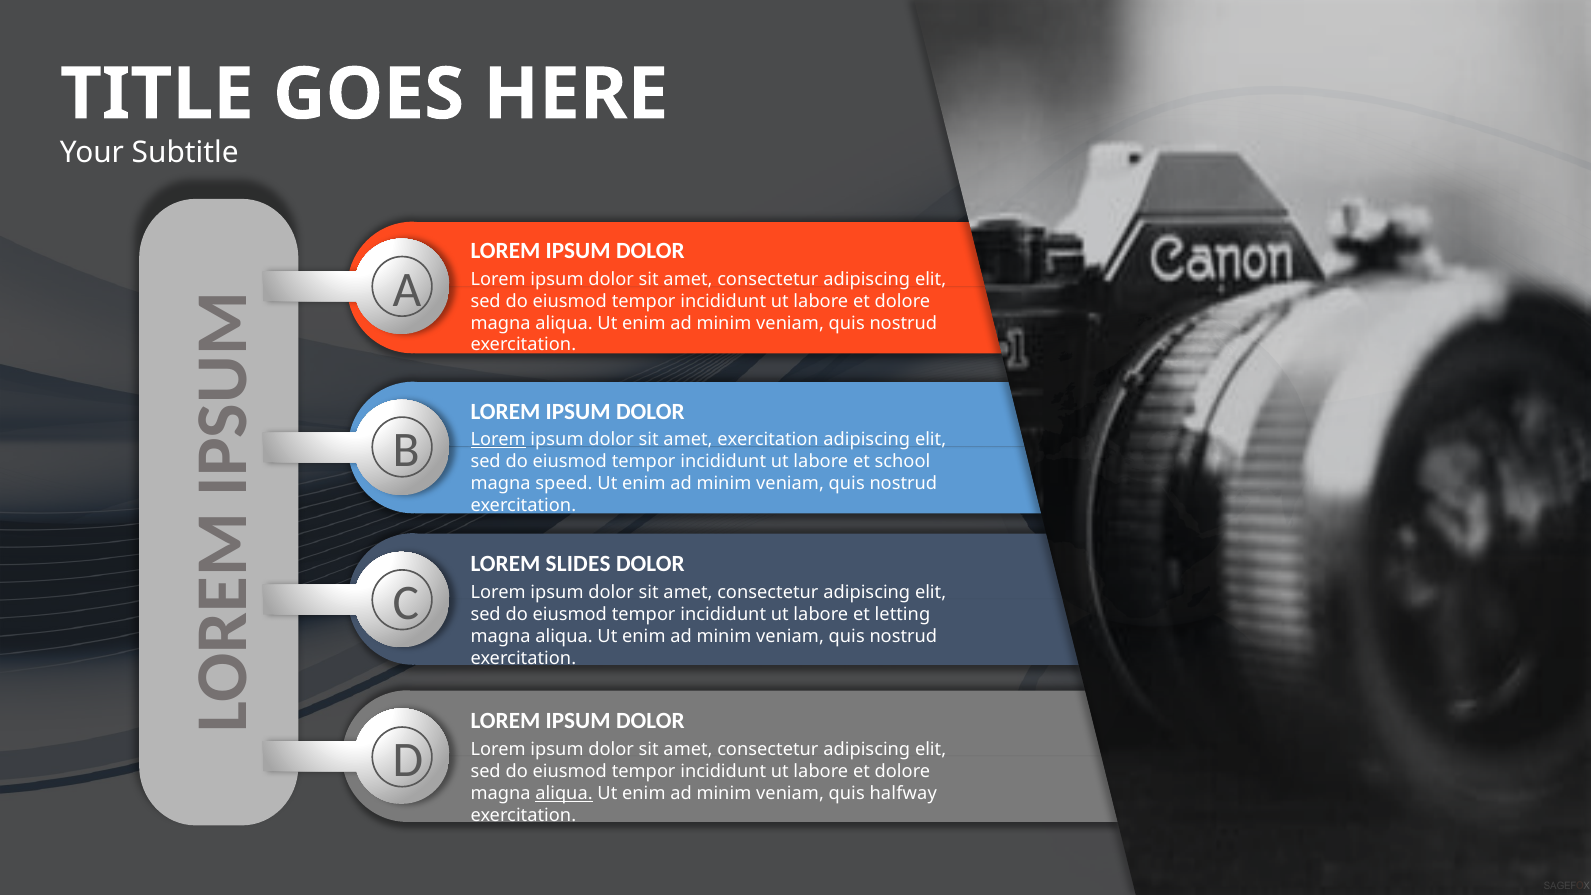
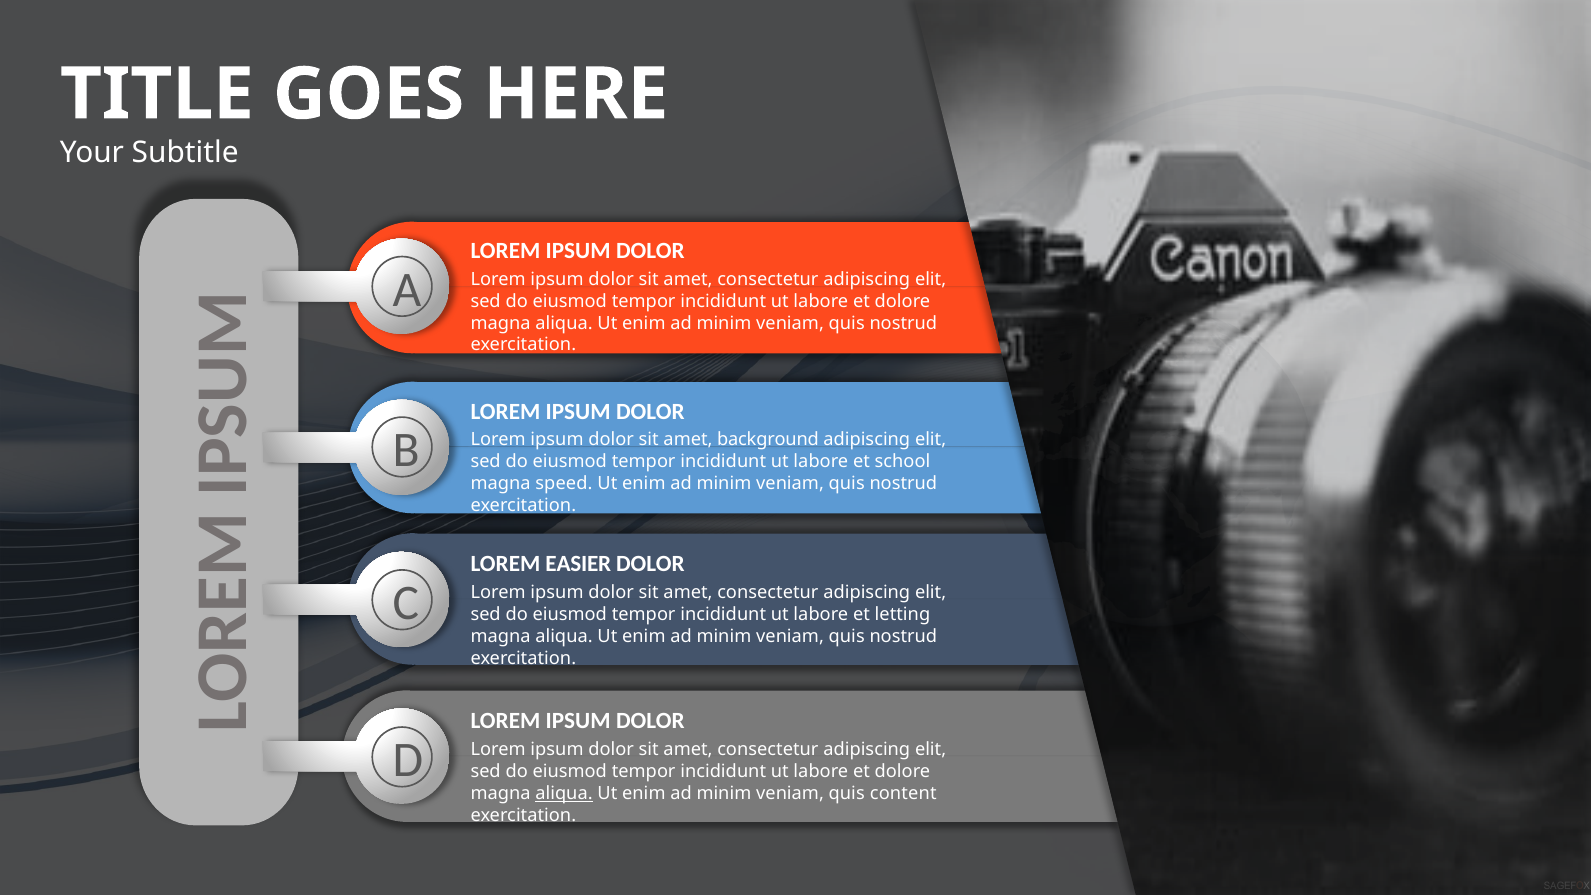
Lorem at (498, 440) underline: present -> none
amet exercitation: exercitation -> background
SLIDES: SLIDES -> EASIER
halfway: halfway -> content
